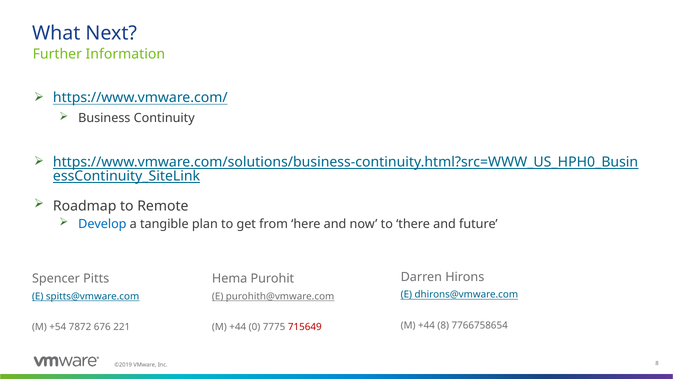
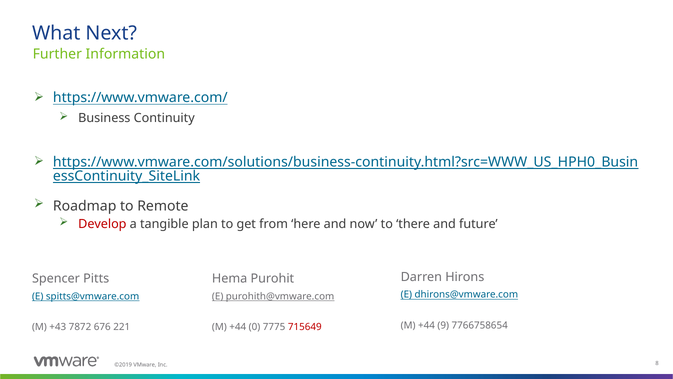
Develop colour: blue -> red
+44 8: 8 -> 9
+54: +54 -> +43
